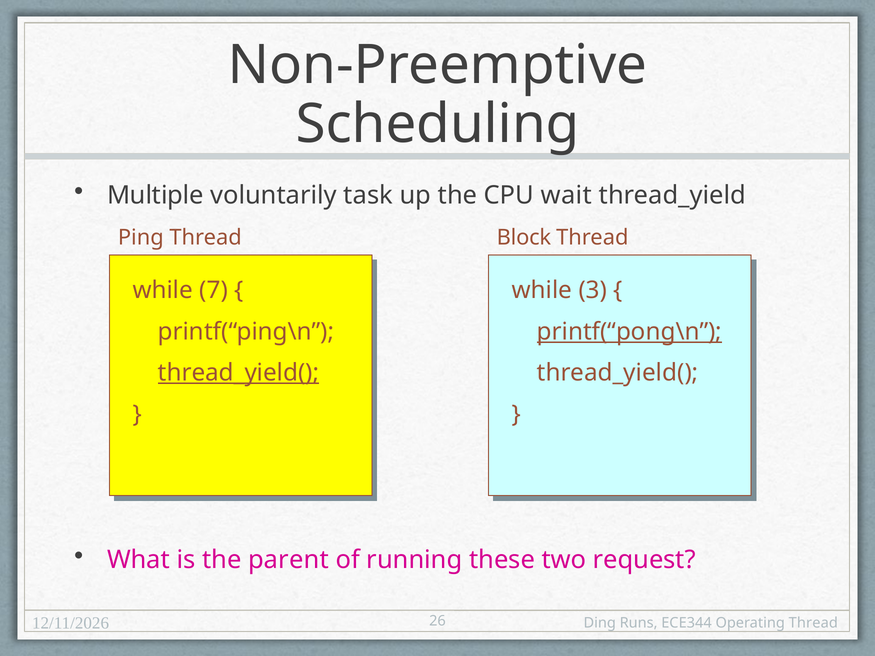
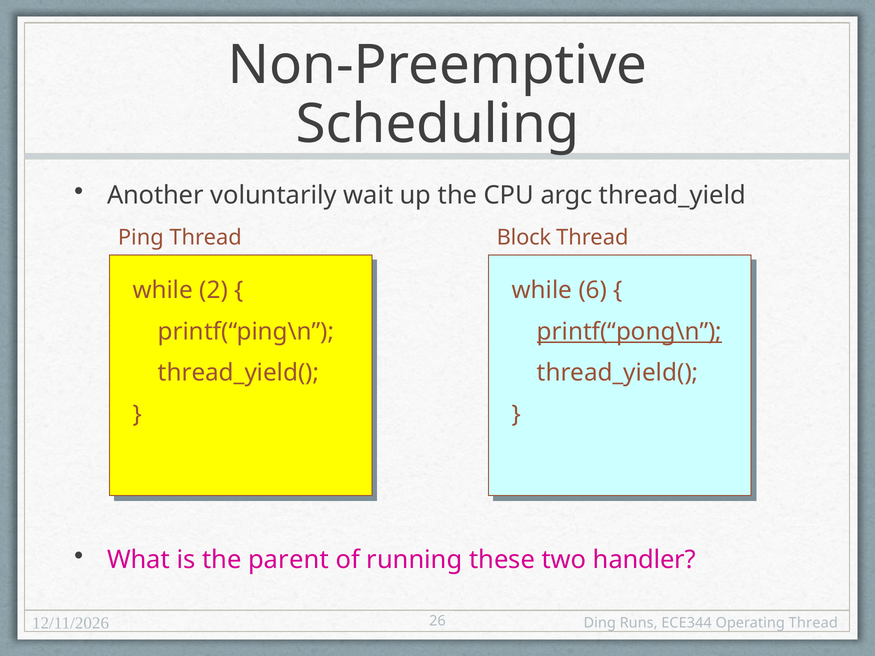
Multiple: Multiple -> Another
task: task -> wait
wait: wait -> argc
7: 7 -> 2
3: 3 -> 6
thread_yield( at (238, 373) underline: present -> none
request: request -> handler
